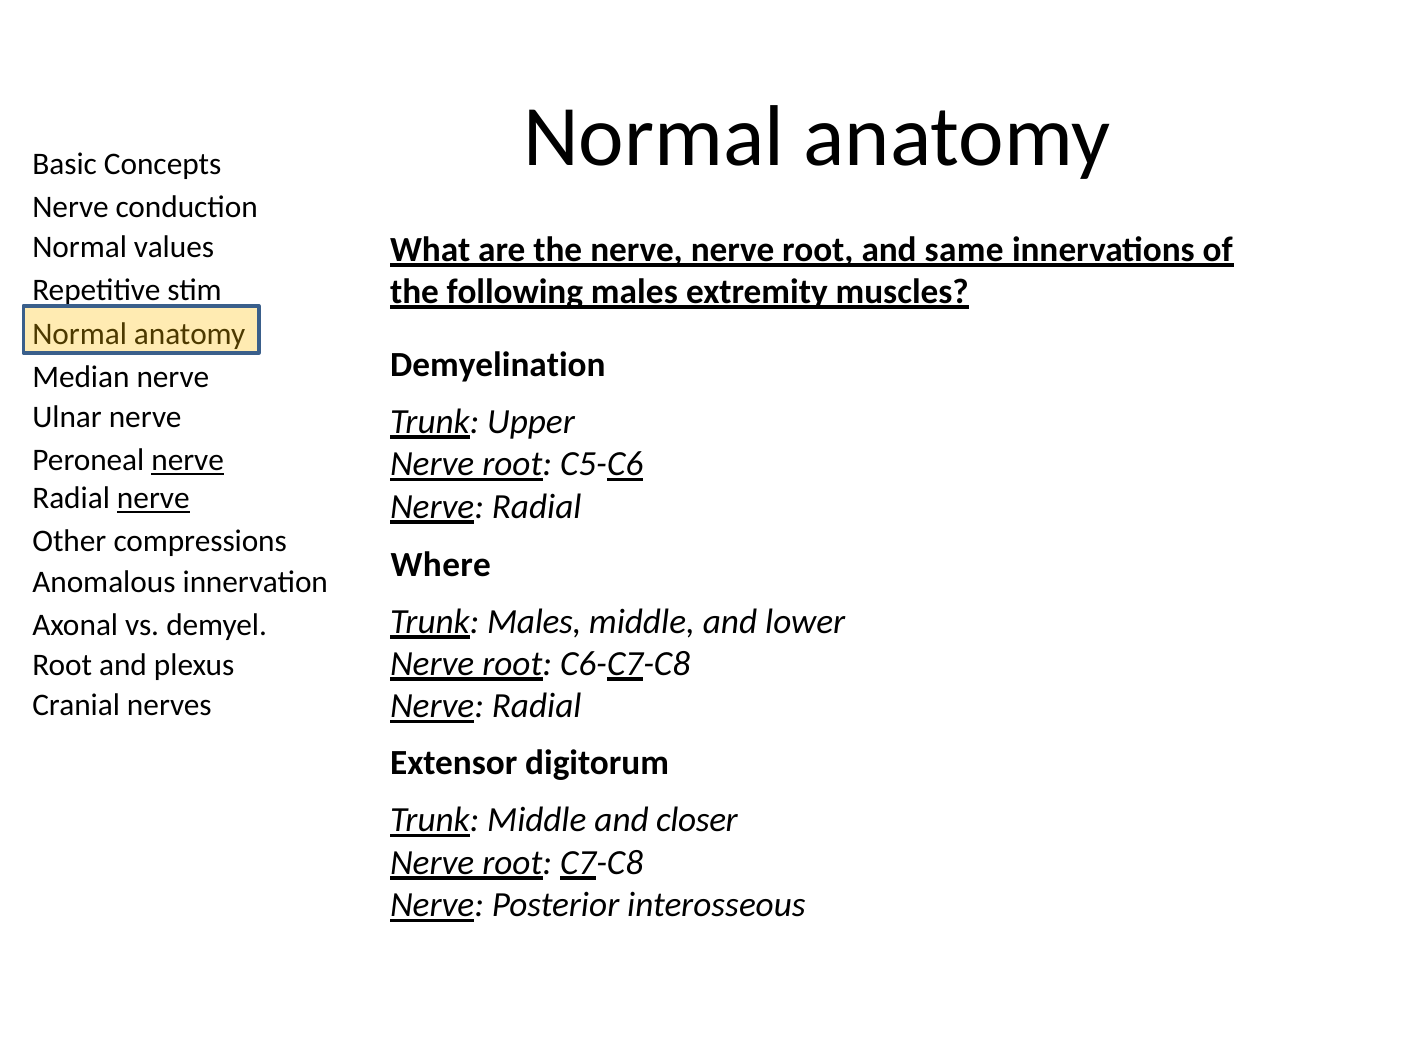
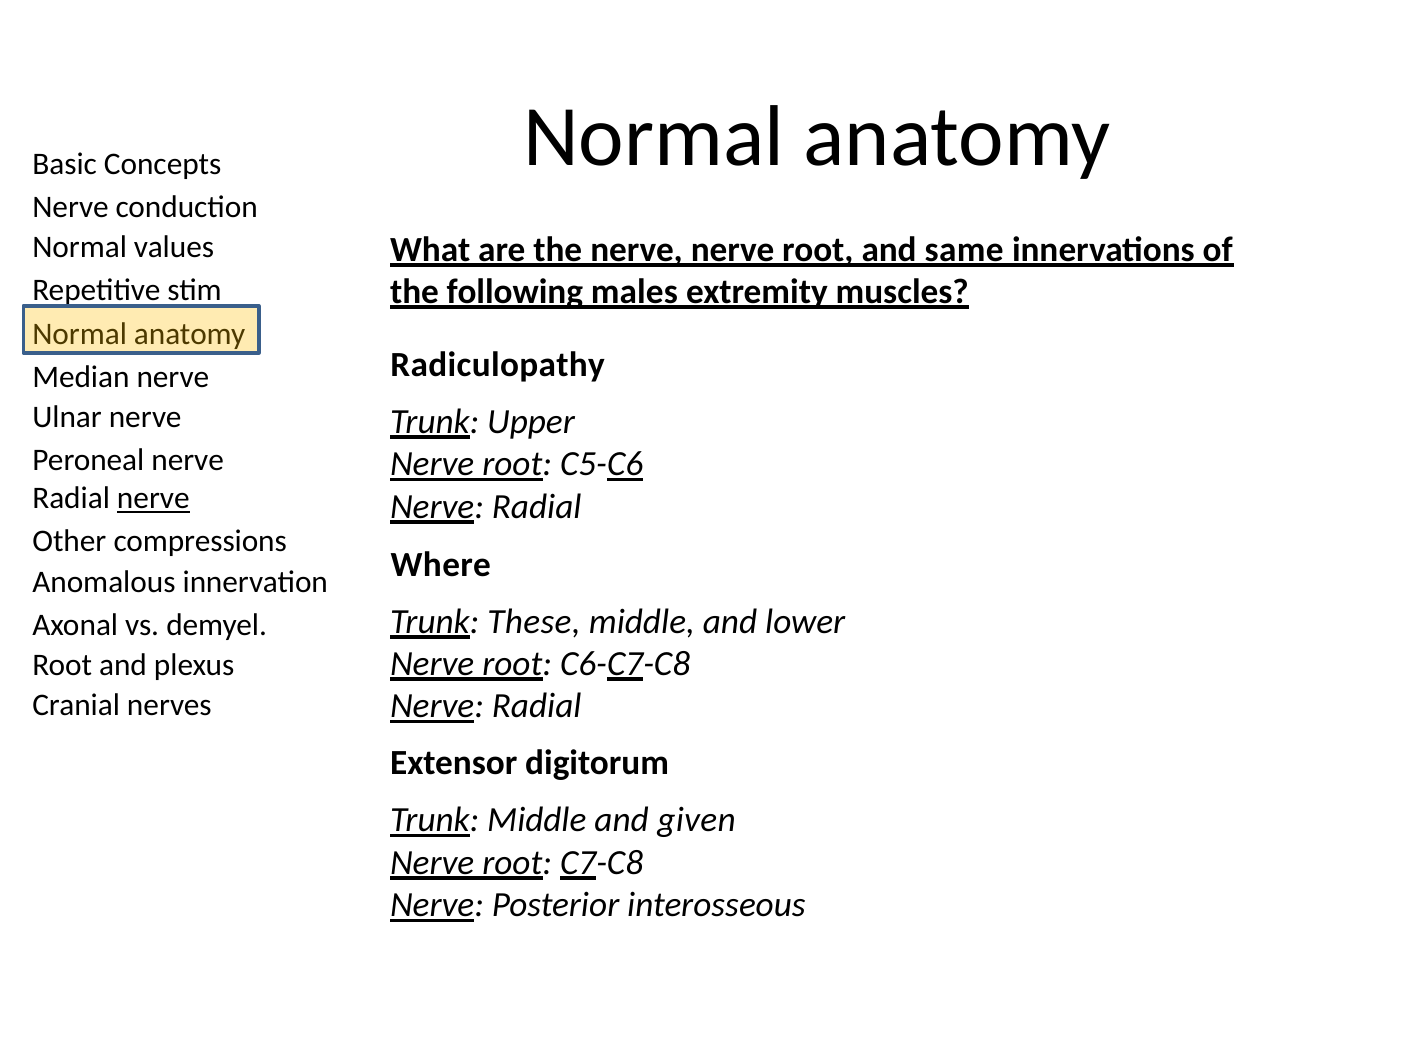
Demyelination: Demyelination -> Radiculopathy
nerve at (188, 460) underline: present -> none
Trunk Males: Males -> These
closer: closer -> given
